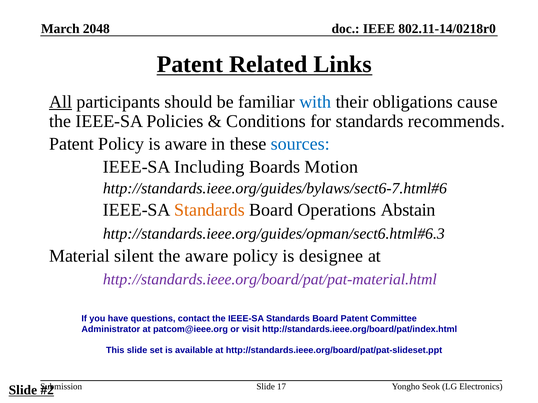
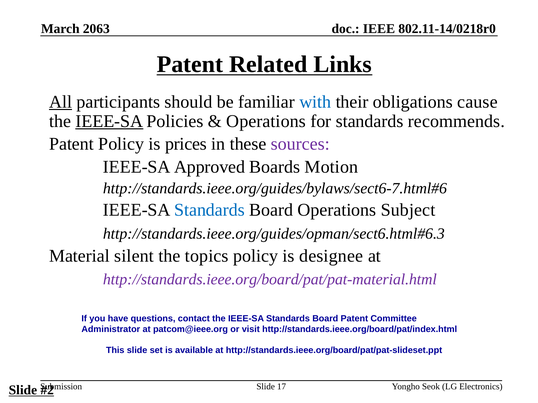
2048: 2048 -> 2063
IEEE-SA at (109, 121) underline: none -> present
Conditions at (266, 121): Conditions -> Operations
is aware: aware -> prices
sources colour: blue -> purple
Including: Including -> Approved
Standards at (209, 210) colour: orange -> blue
Abstain: Abstain -> Subject
the aware: aware -> topics
